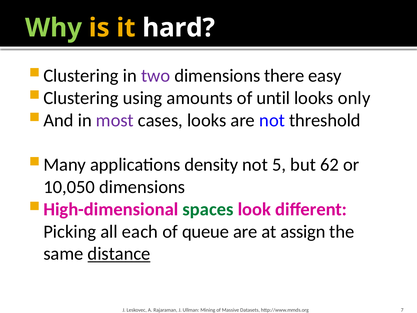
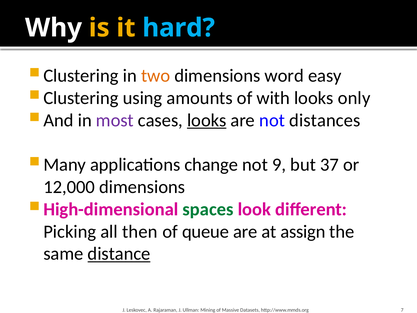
Why colour: light green -> white
hard colour: white -> light blue
two colour: purple -> orange
there: there -> word
until: until -> with
looks at (207, 120) underline: none -> present
threshold: threshold -> distances
density: density -> change
5: 5 -> 9
62: 62 -> 37
10,050: 10,050 -> 12,000
each: each -> then
